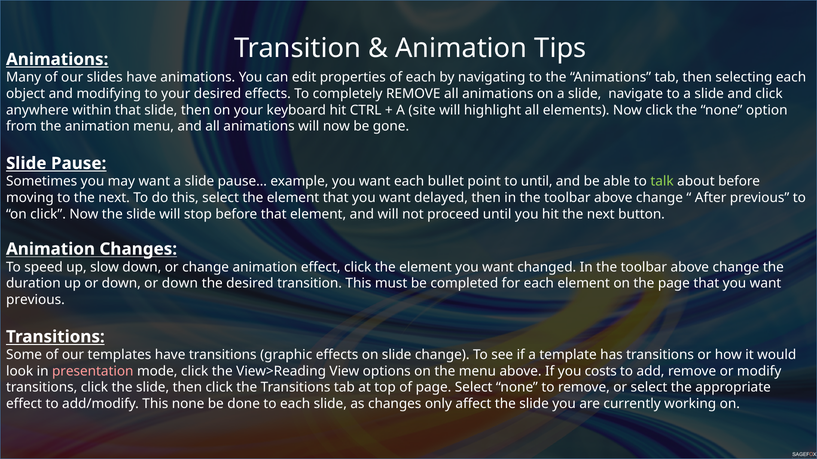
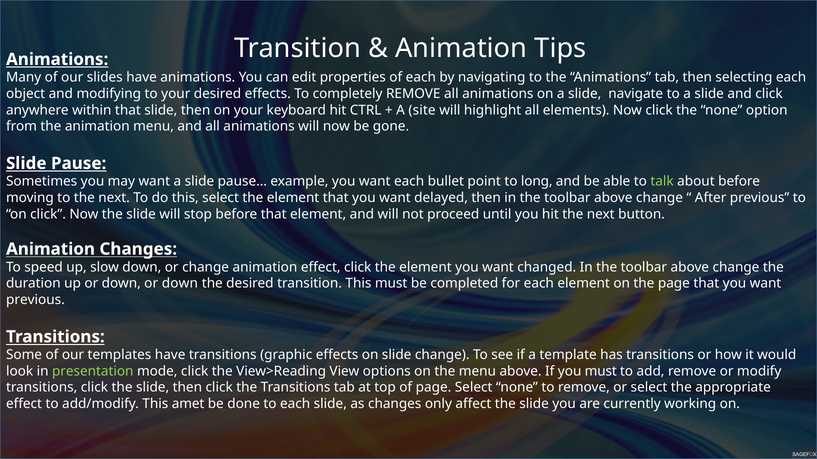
to until: until -> long
presentation colour: pink -> light green
you costs: costs -> must
This none: none -> amet
